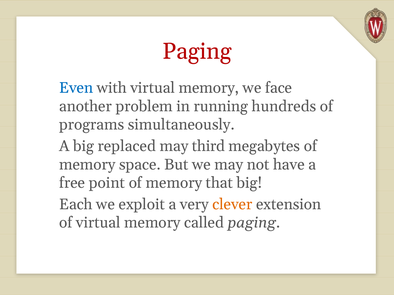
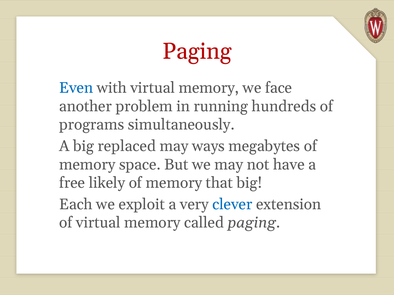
third: third -> ways
point: point -> likely
clever colour: orange -> blue
